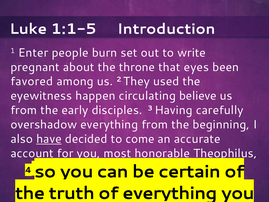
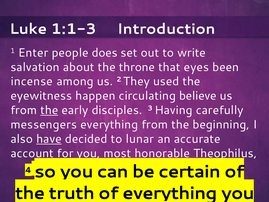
1:1-5: 1:1-5 -> 1:1-3
burn: burn -> does
pregnant: pregnant -> salvation
favored: favored -> incense
the at (49, 110) underline: none -> present
overshadow: overshadow -> messengers
come: come -> lunar
